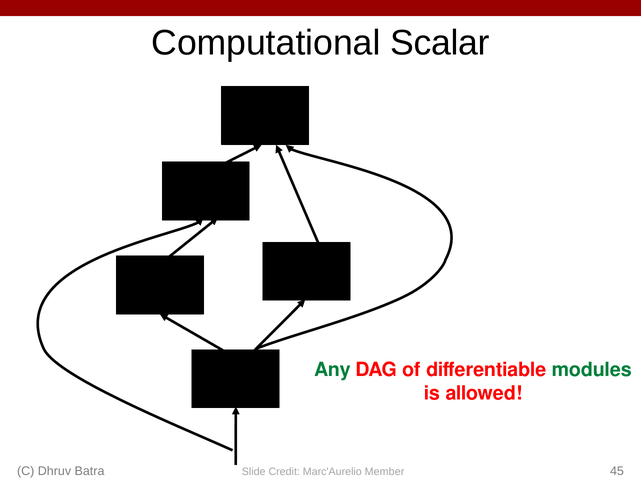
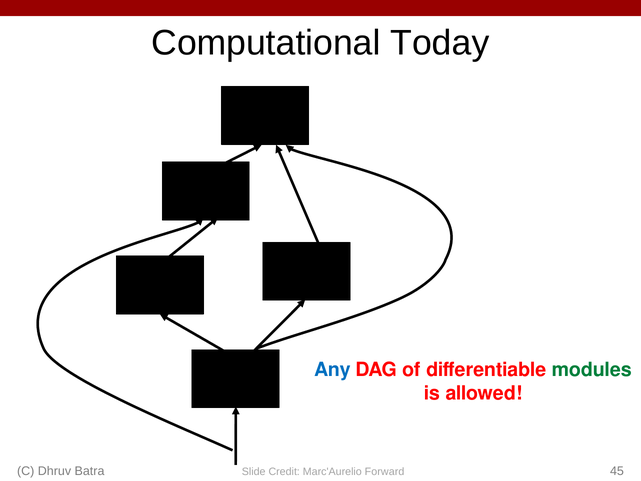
Scalar: Scalar -> Today
Any colour: green -> blue
Member: Member -> Forward
